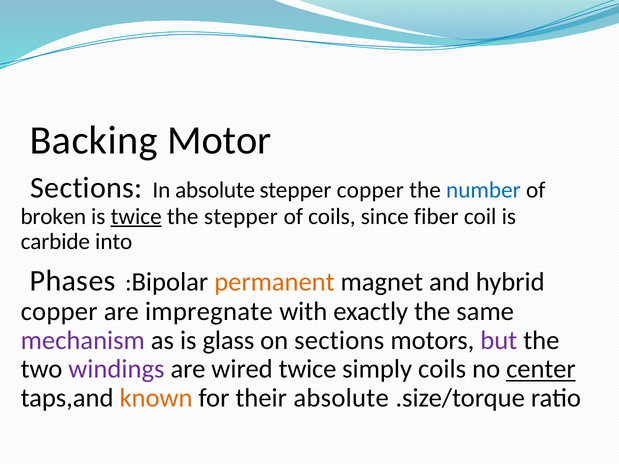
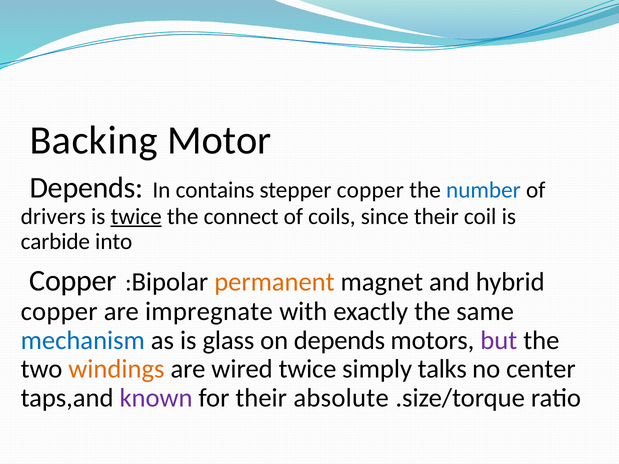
Sections at (86, 188): Sections -> Depends
In absolute: absolute -> contains
broken: broken -> drivers
the stepper: stepper -> connect
since fiber: fiber -> their
Phases at (73, 281): Phases -> Copper
mechanism colour: purple -> blue
on sections: sections -> depends
windings colour: purple -> orange
simply coils: coils -> talks
center underline: present -> none
known colour: orange -> purple
